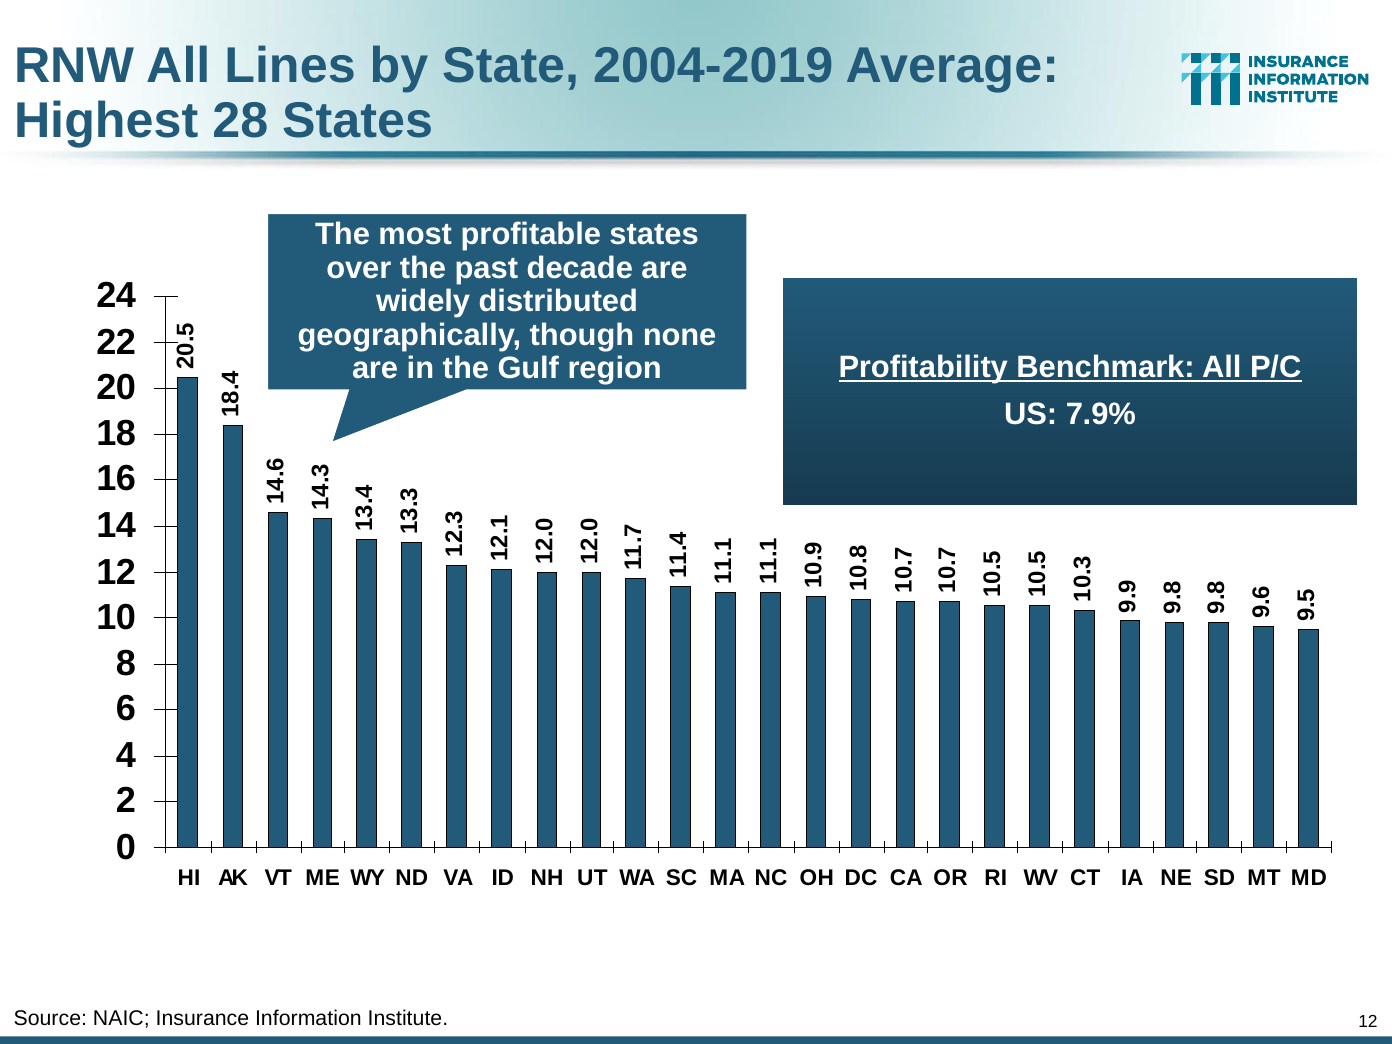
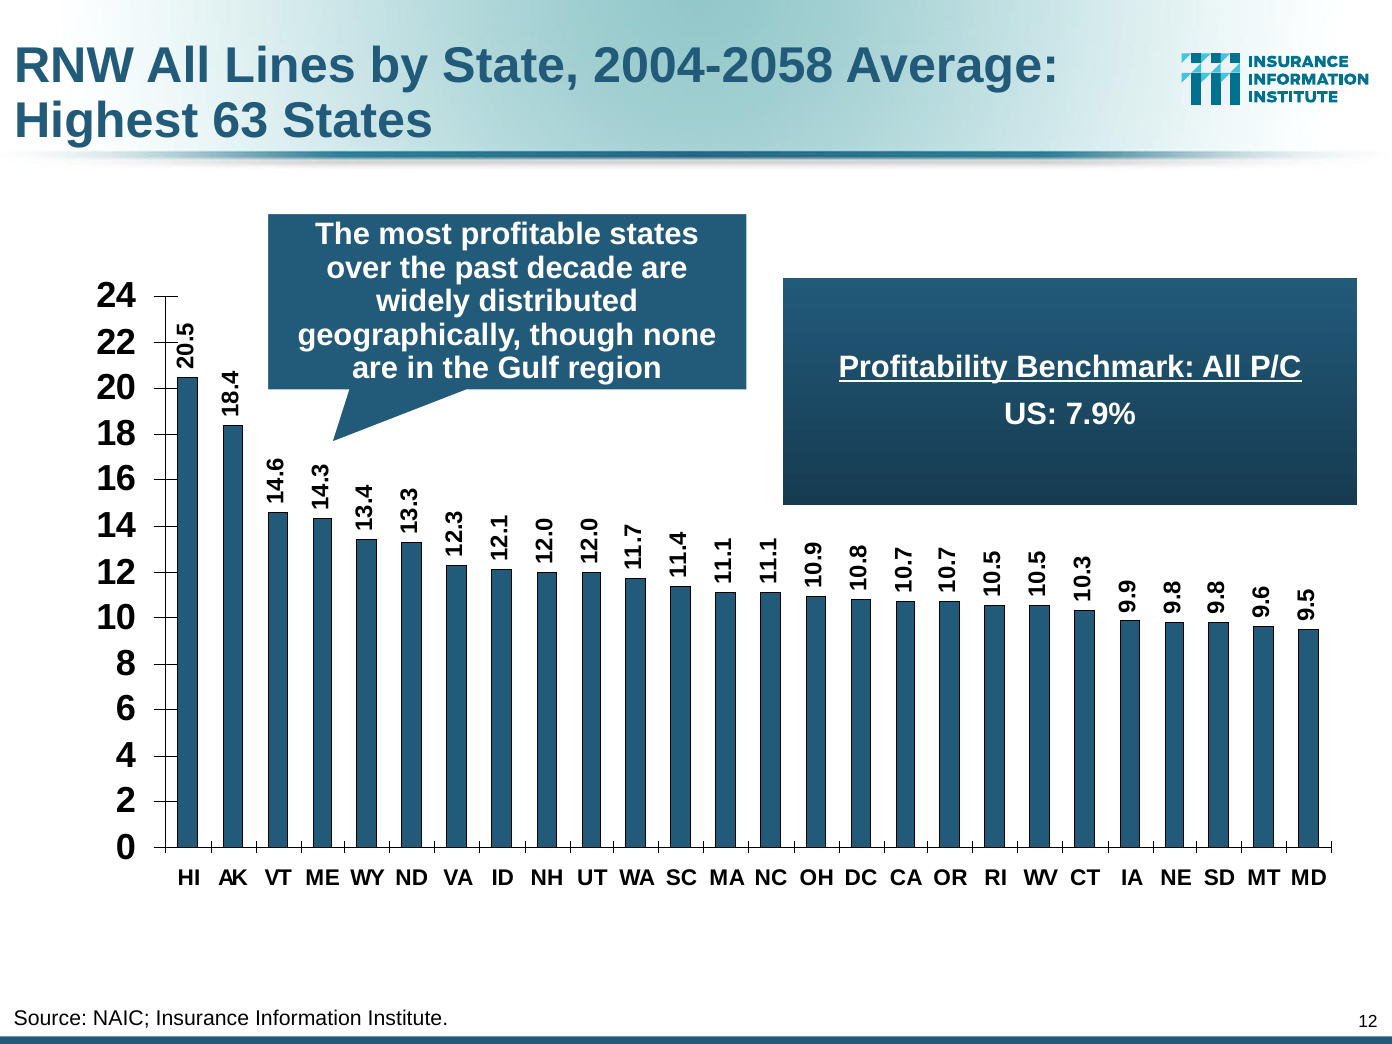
2004-2019: 2004-2019 -> 2004-2058
28: 28 -> 63
